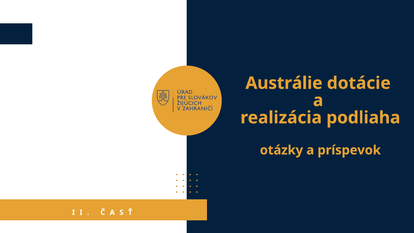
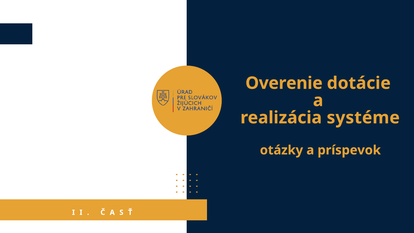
Austrálie: Austrálie -> Overenie
podliaha: podliaha -> systéme
